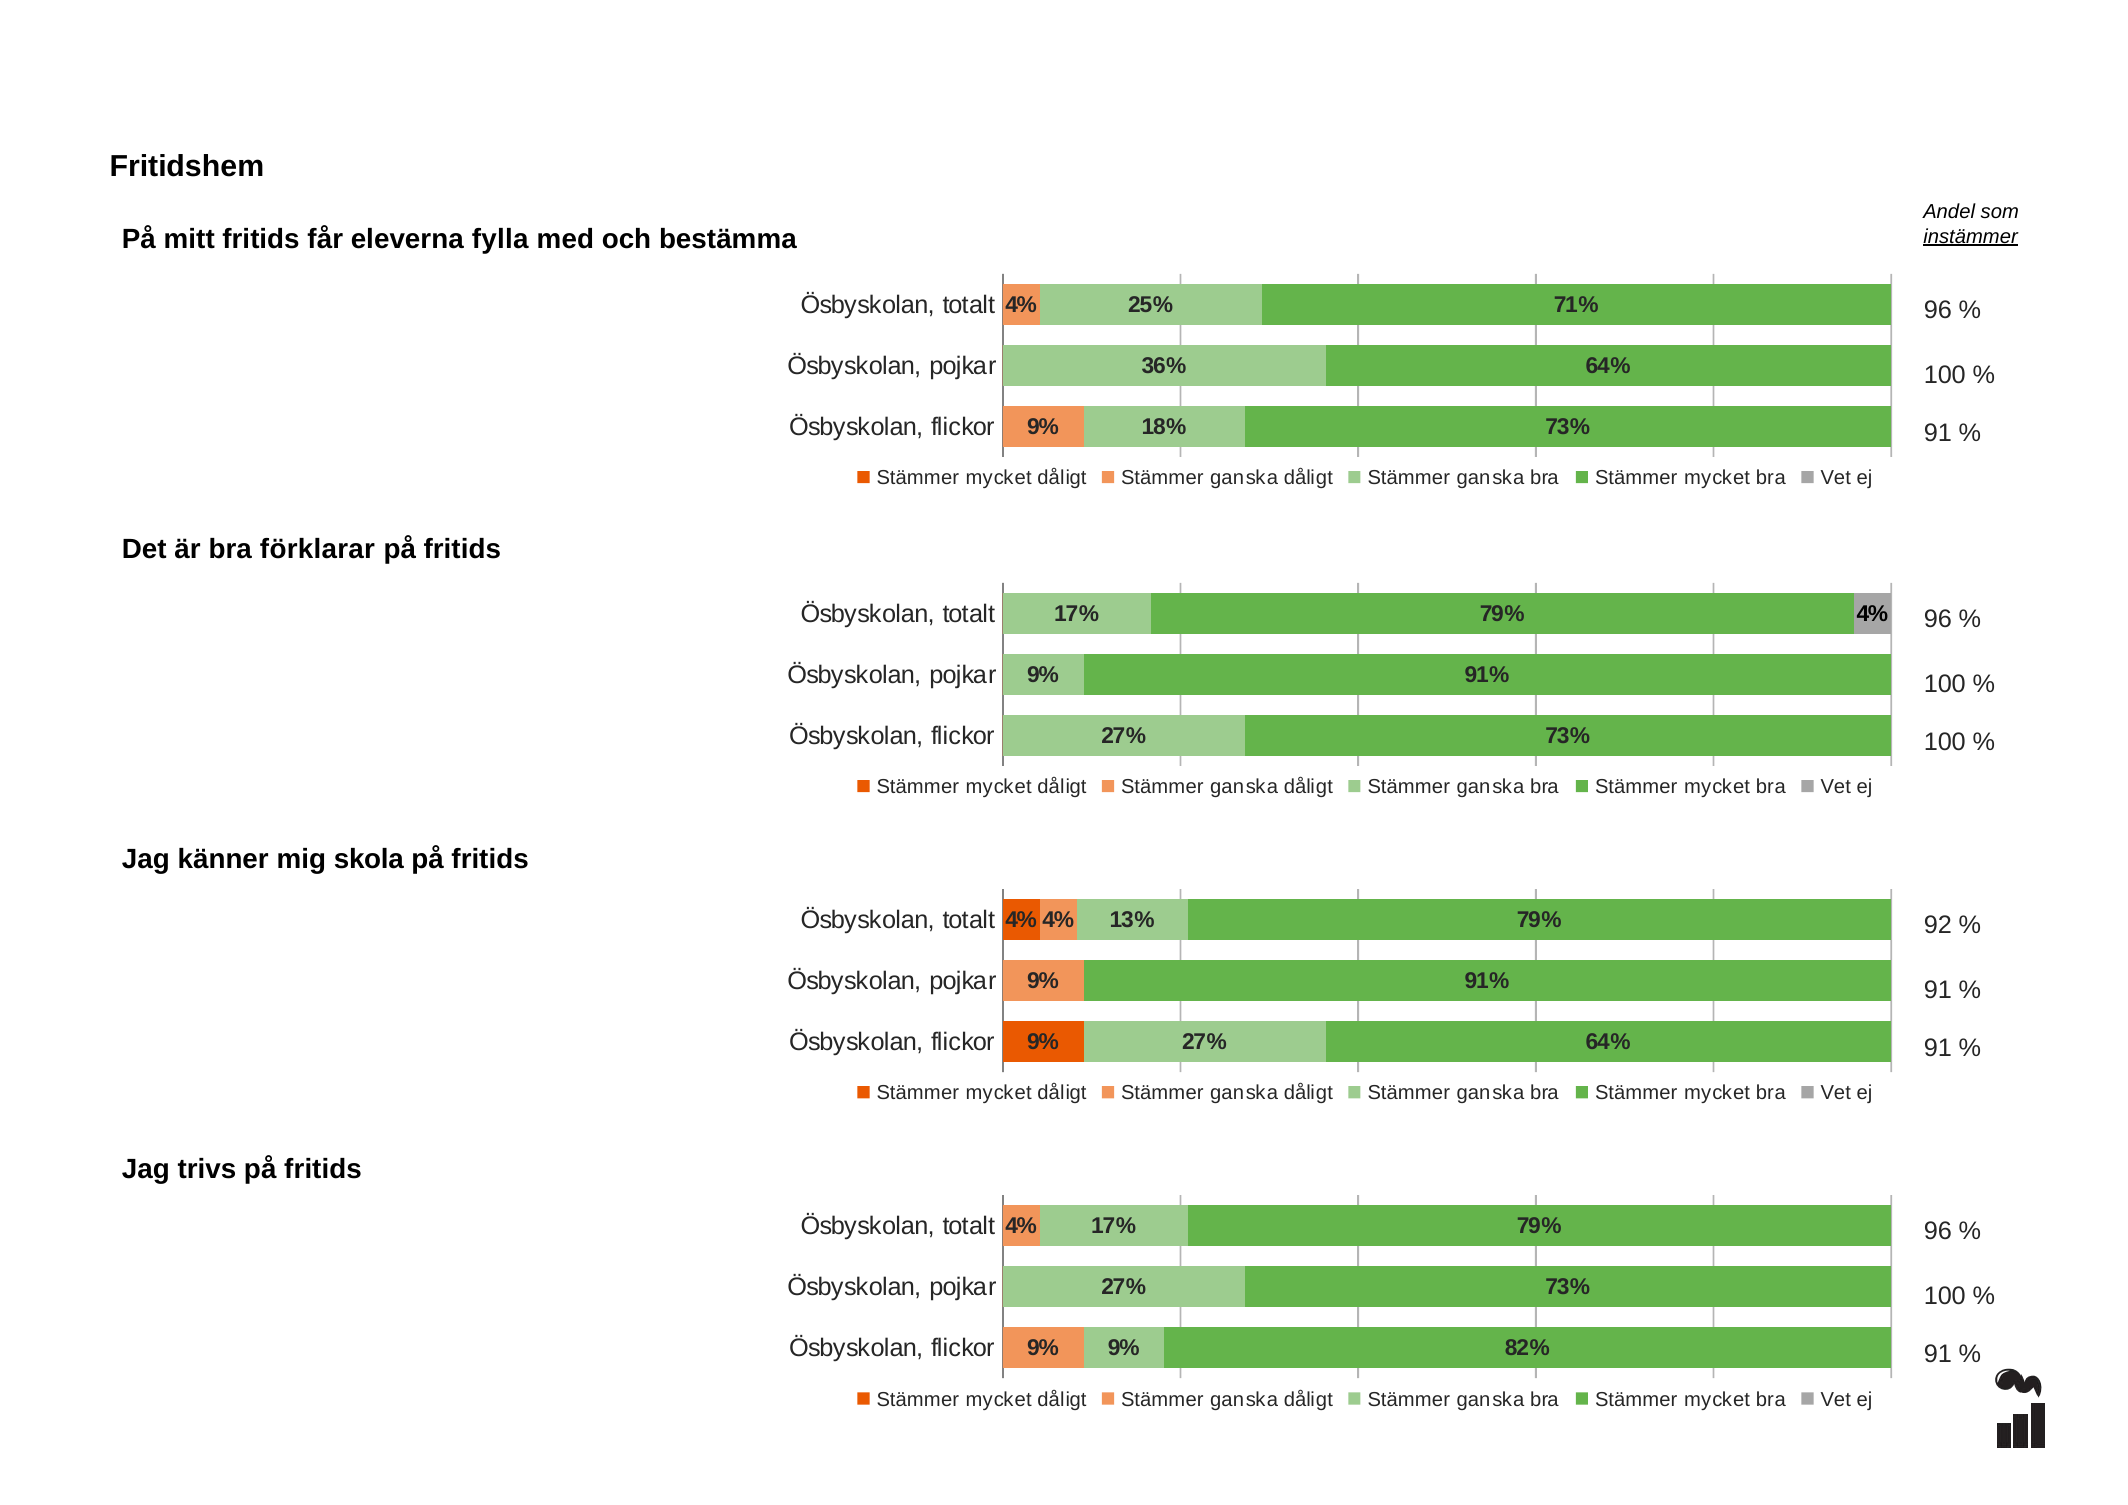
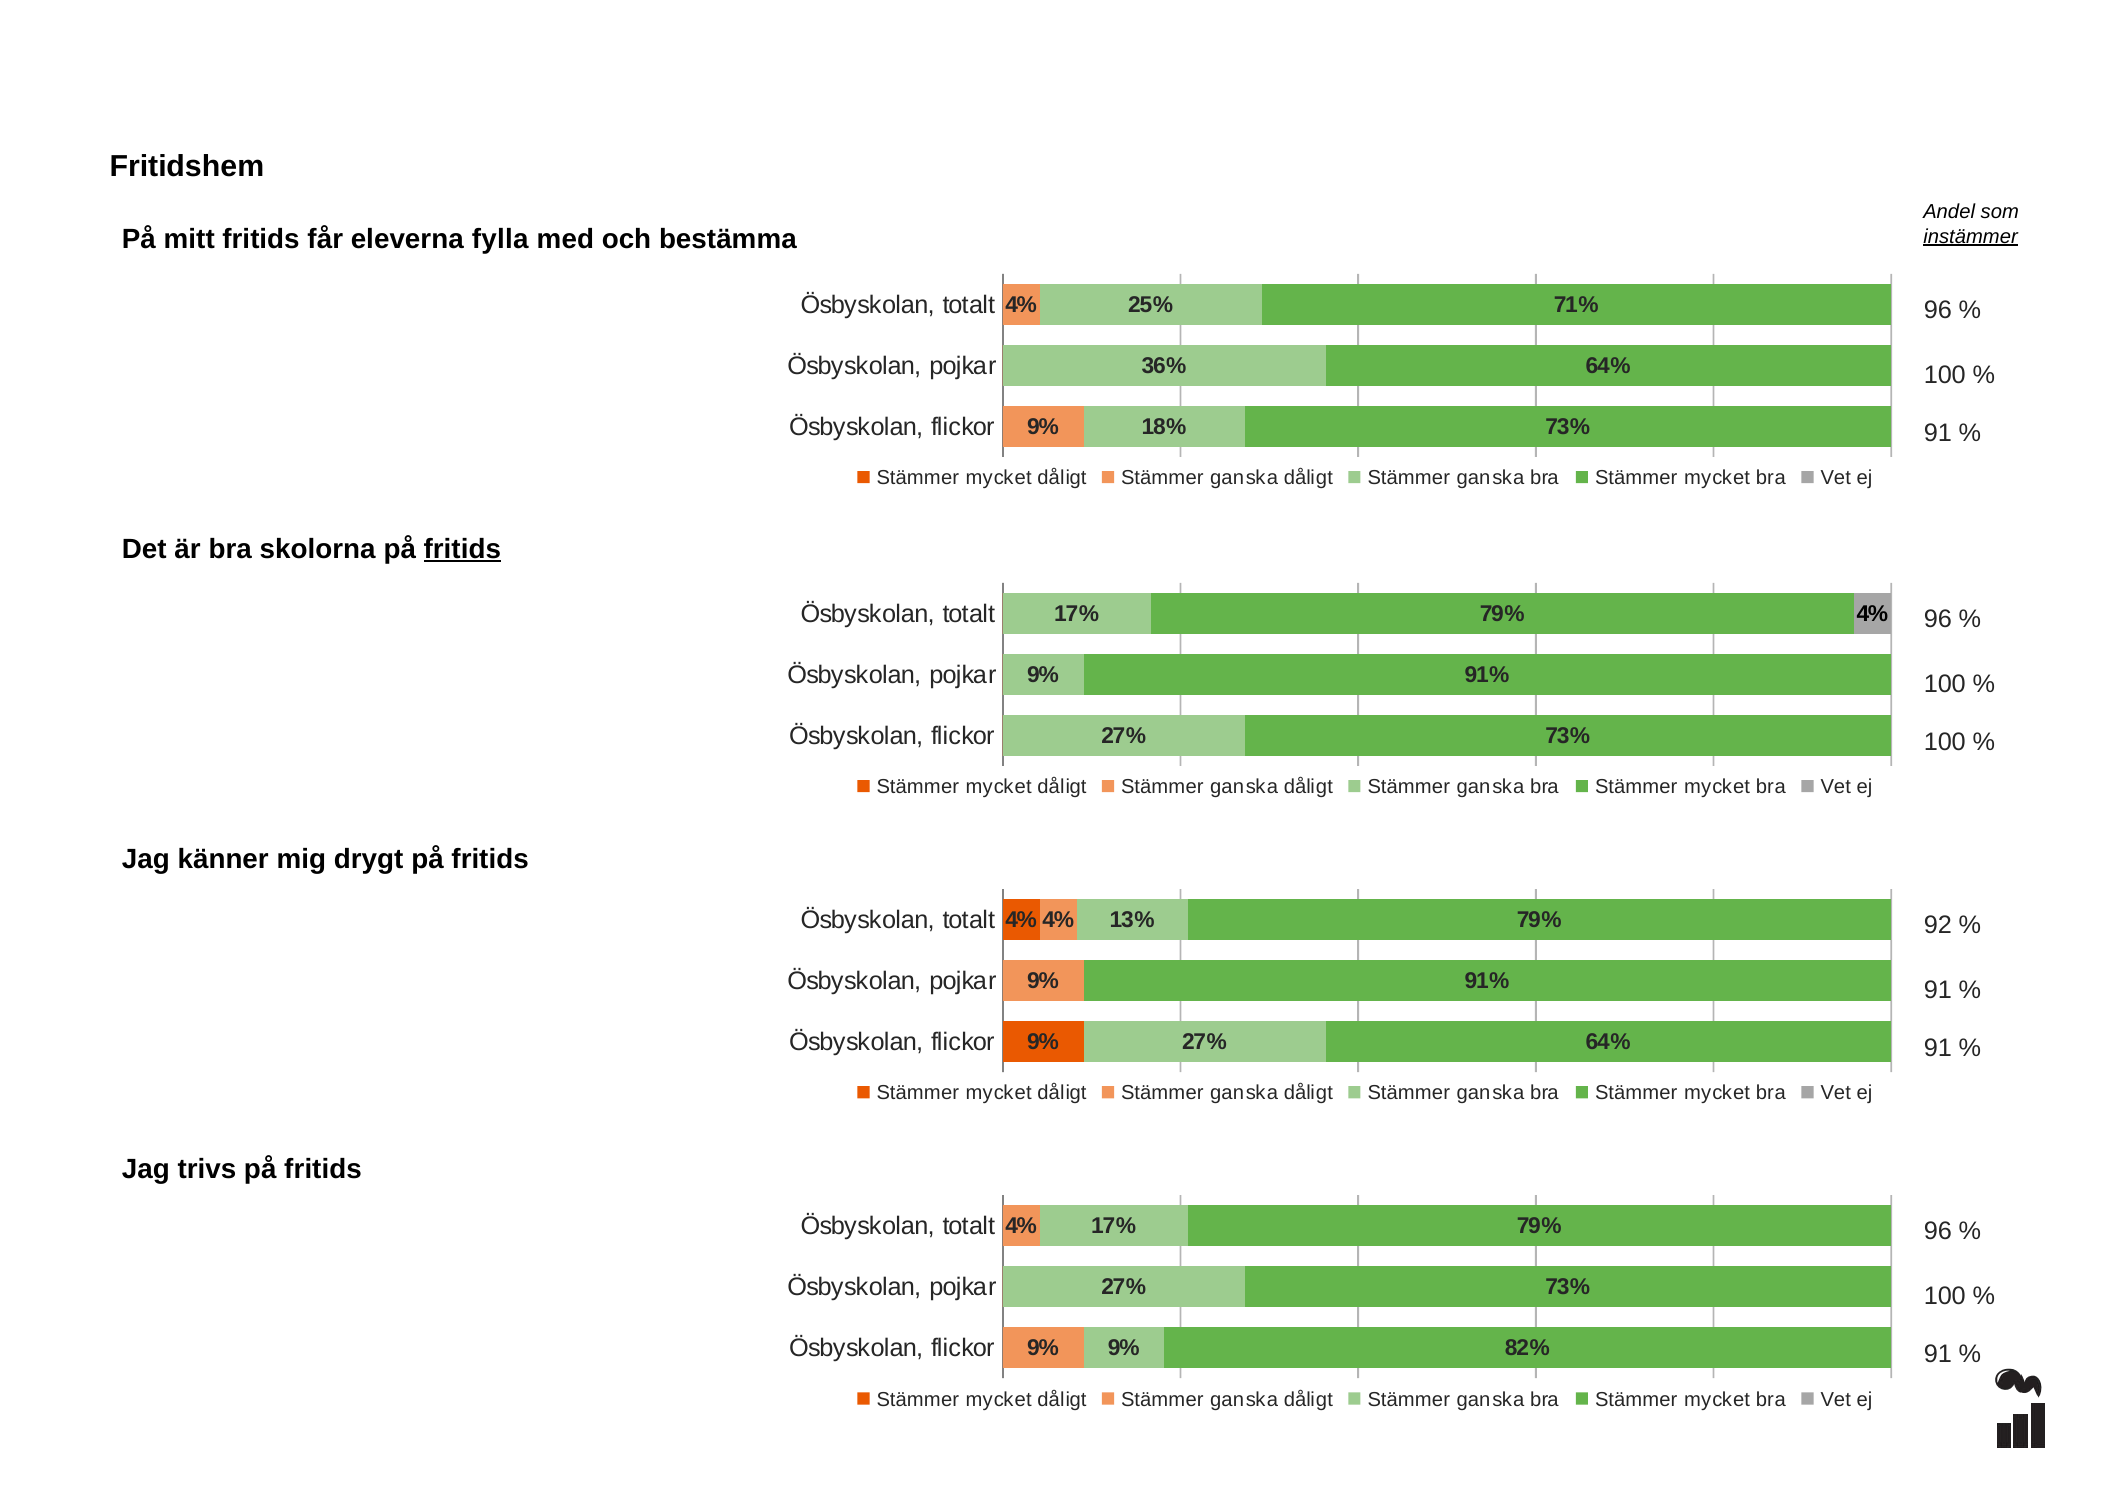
förklarar: förklarar -> skolorna
fritids at (462, 549) underline: none -> present
skola: skola -> drygt
